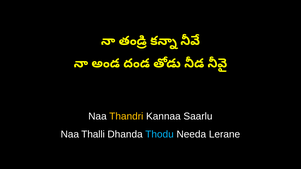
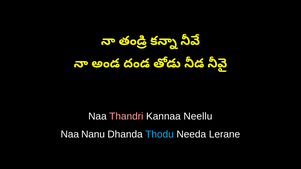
Thandri colour: yellow -> pink
Saarlu: Saarlu -> Neellu
Thalli: Thalli -> Nanu
